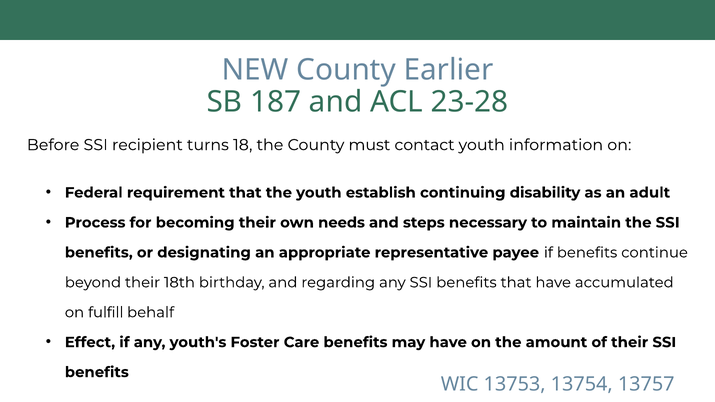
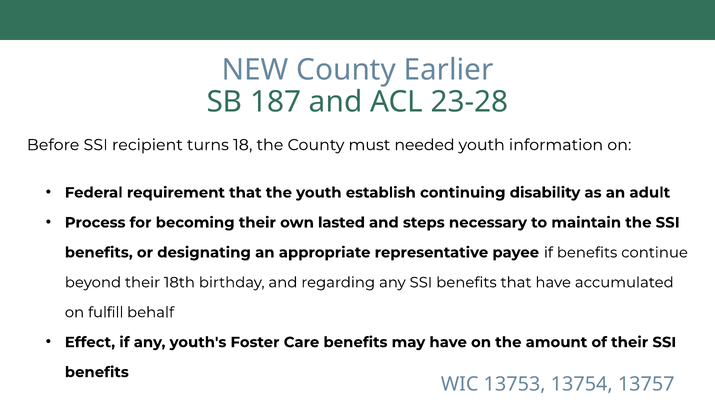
contact: contact -> needed
needs: needs -> lasted
